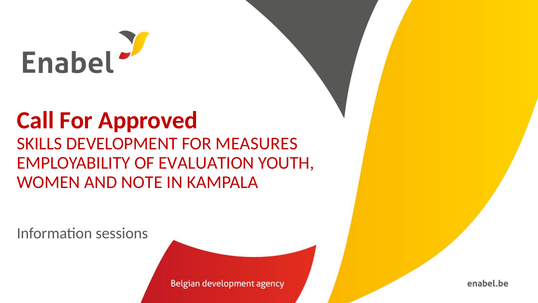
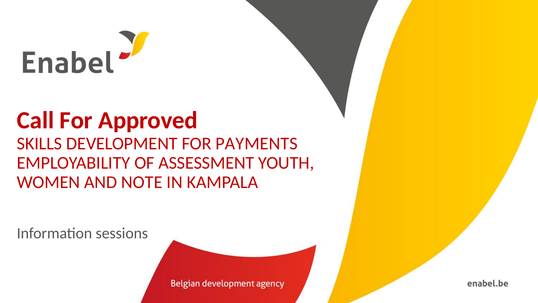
MEASURES: MEASURES -> PAYMENTS
EVALUATION: EVALUATION -> ASSESSMENT
